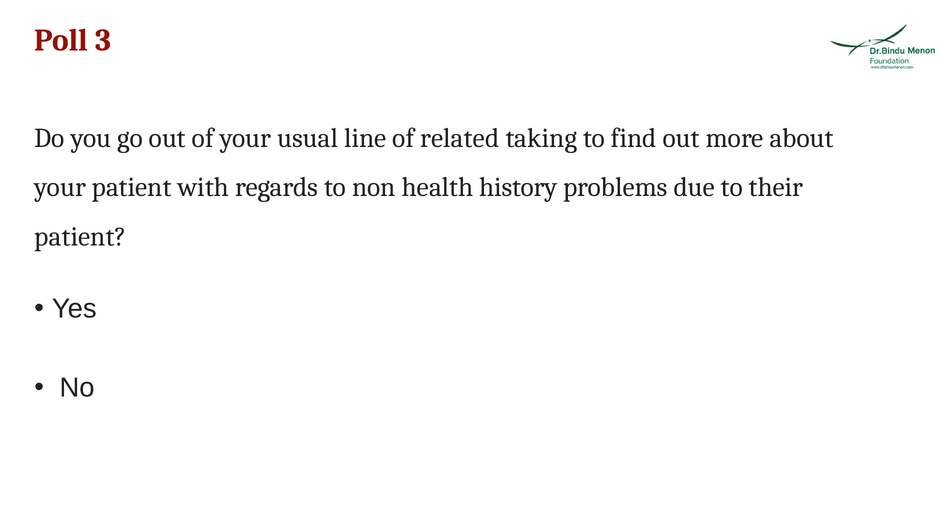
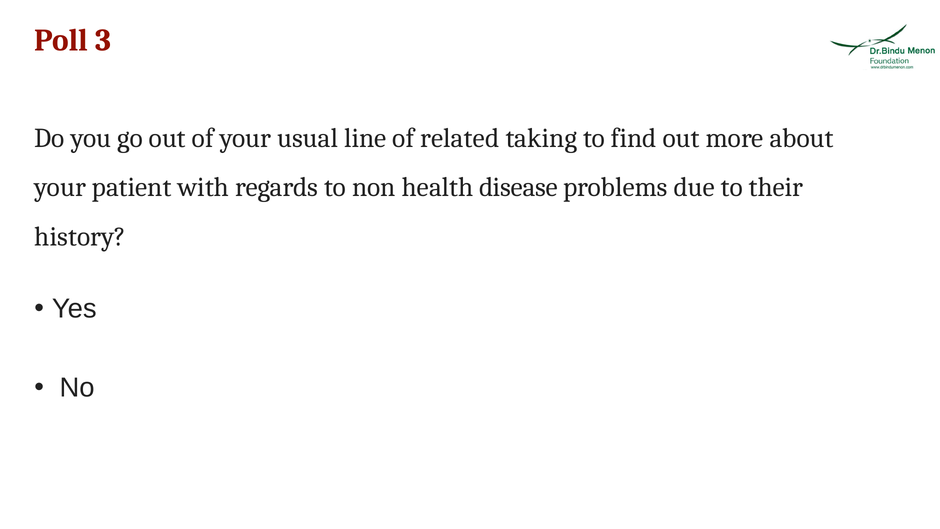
history: history -> disease
patient at (80, 237): patient -> history
